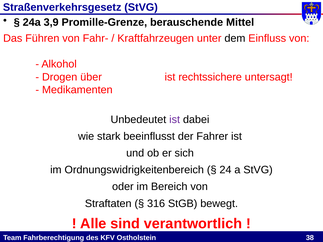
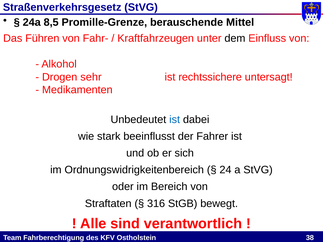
3,9: 3,9 -> 8,5
über: über -> sehr
ist at (175, 120) colour: purple -> blue
